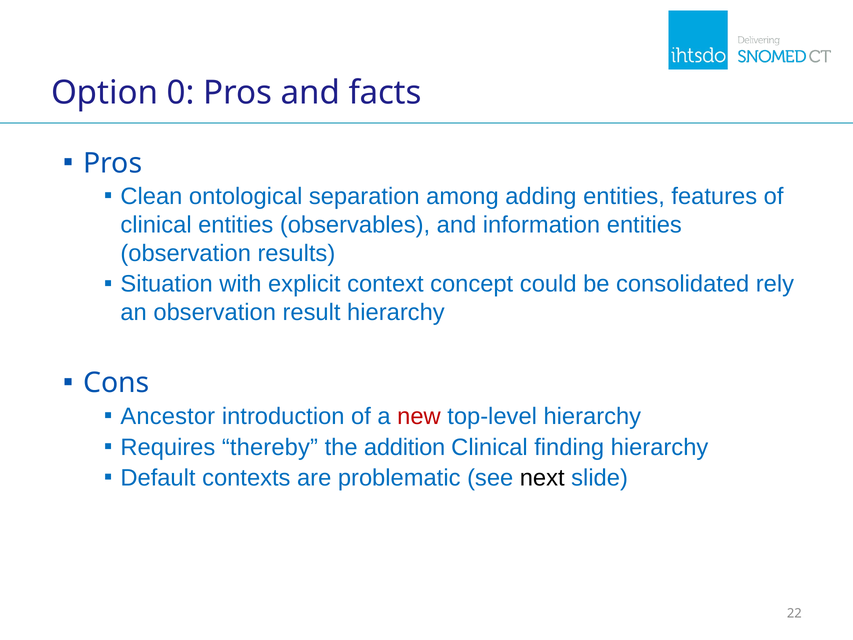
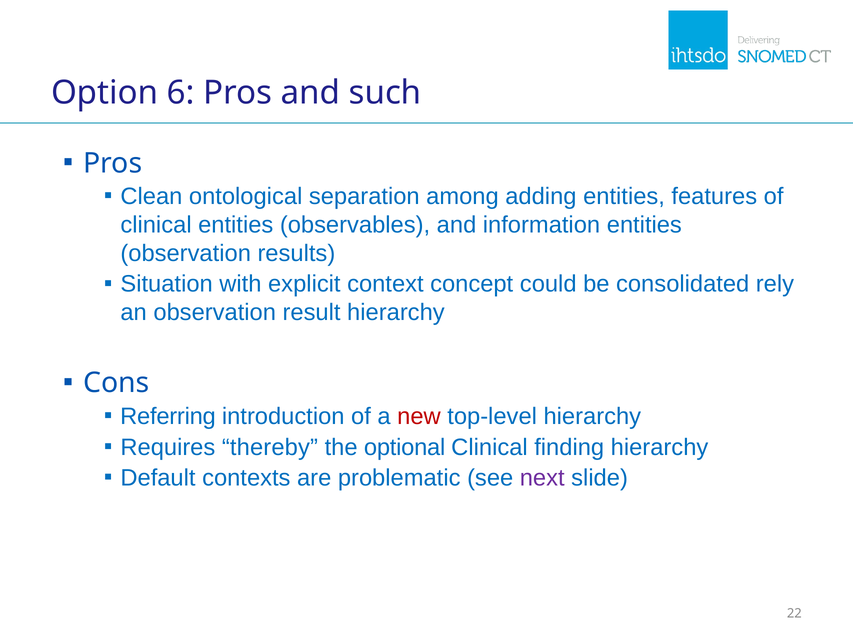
0: 0 -> 6
facts: facts -> such
Ancestor: Ancestor -> Referring
addition: addition -> optional
next colour: black -> purple
